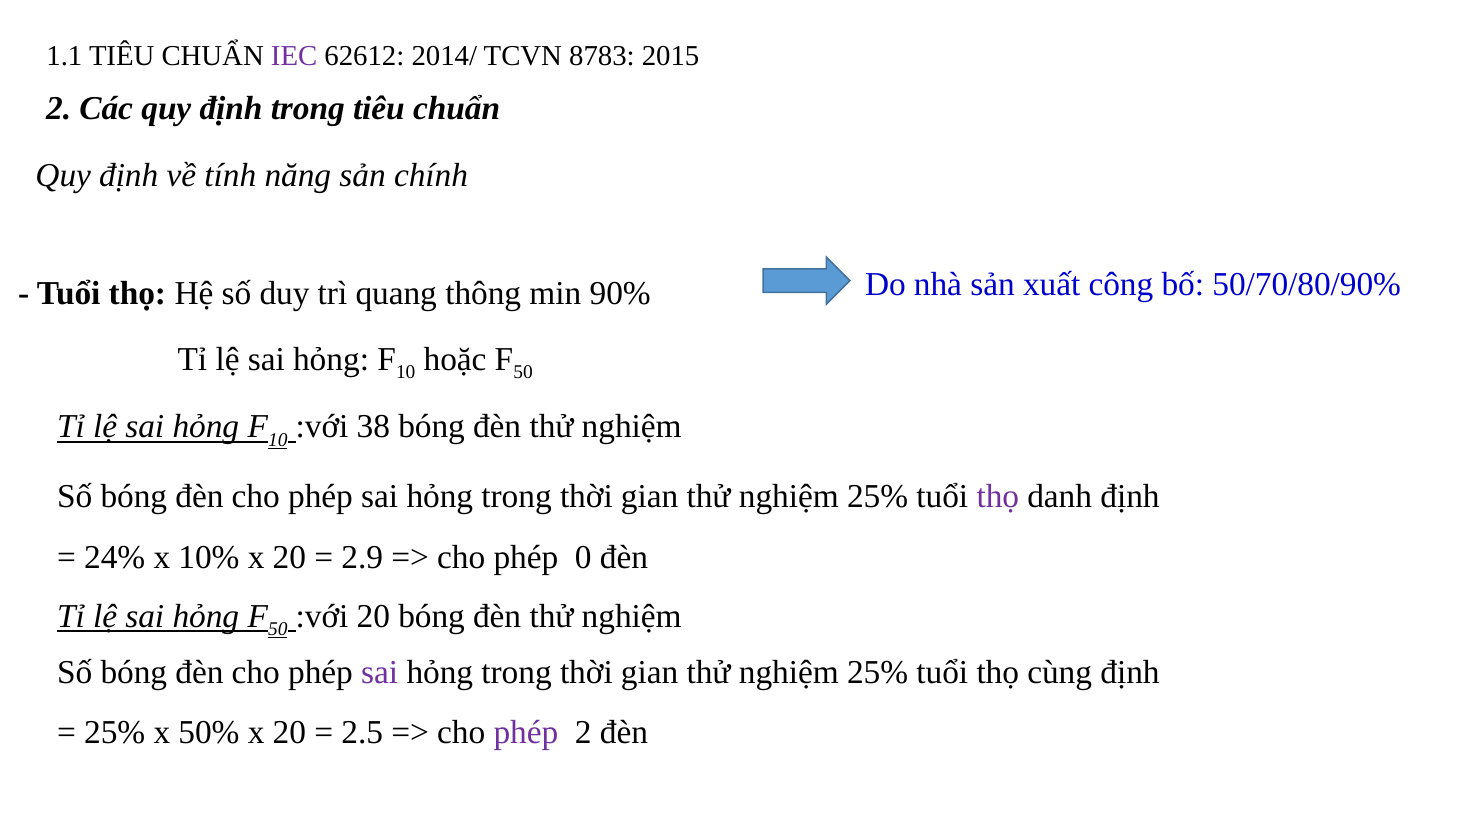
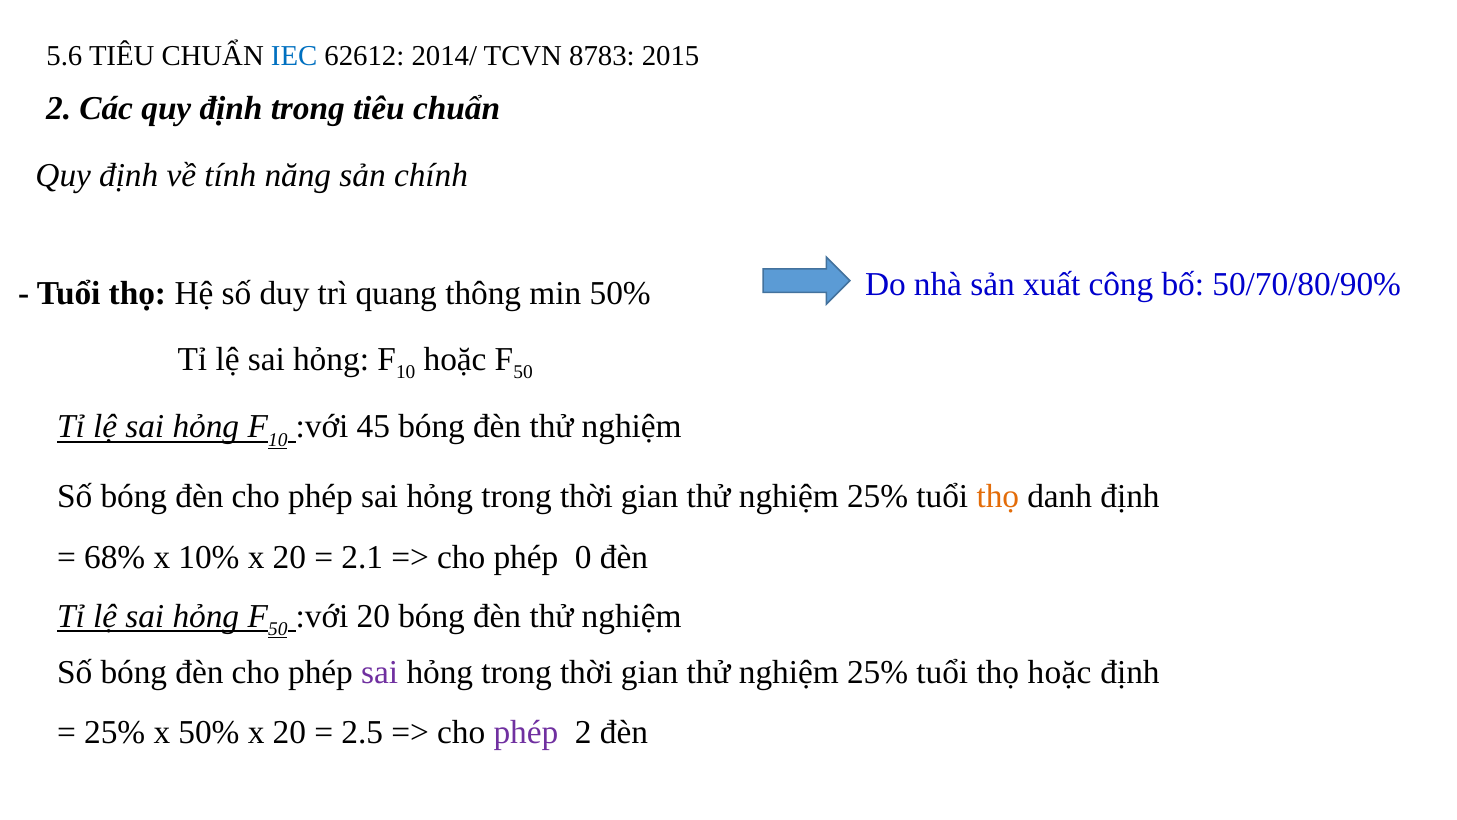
1.1: 1.1 -> 5.6
IEC colour: purple -> blue
min 90%: 90% -> 50%
38: 38 -> 45
thọ at (998, 497) colour: purple -> orange
24%: 24% -> 68%
2.9: 2.9 -> 2.1
thọ cùng: cùng -> hoặc
